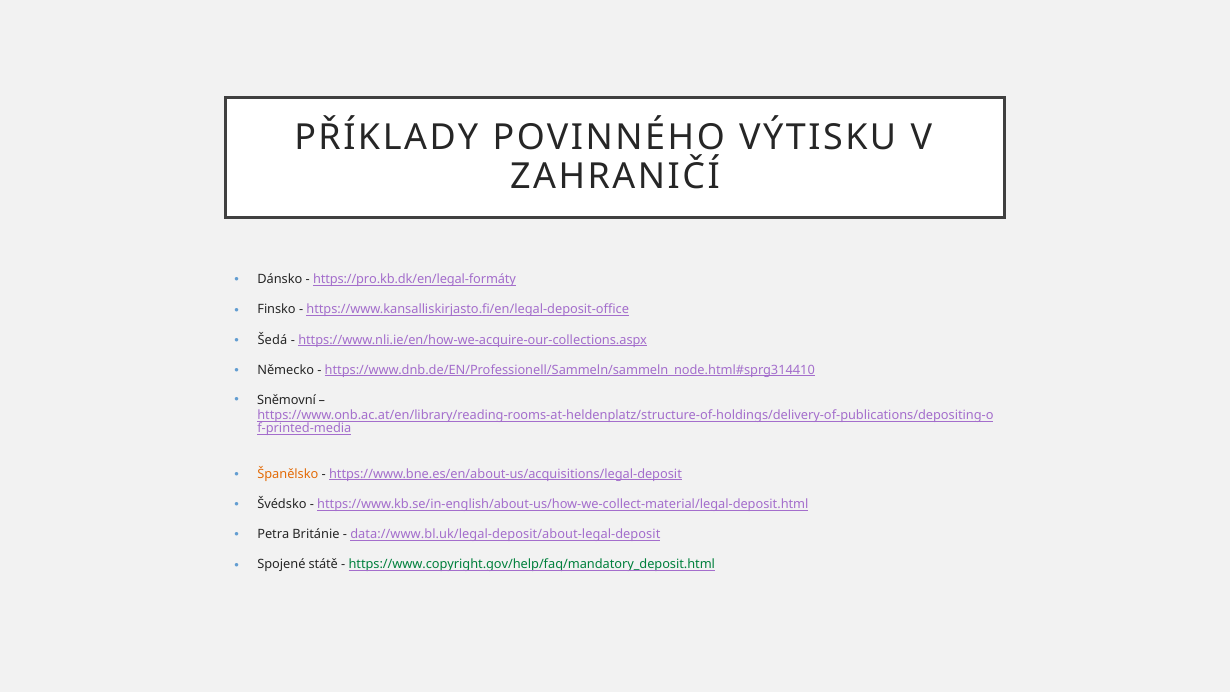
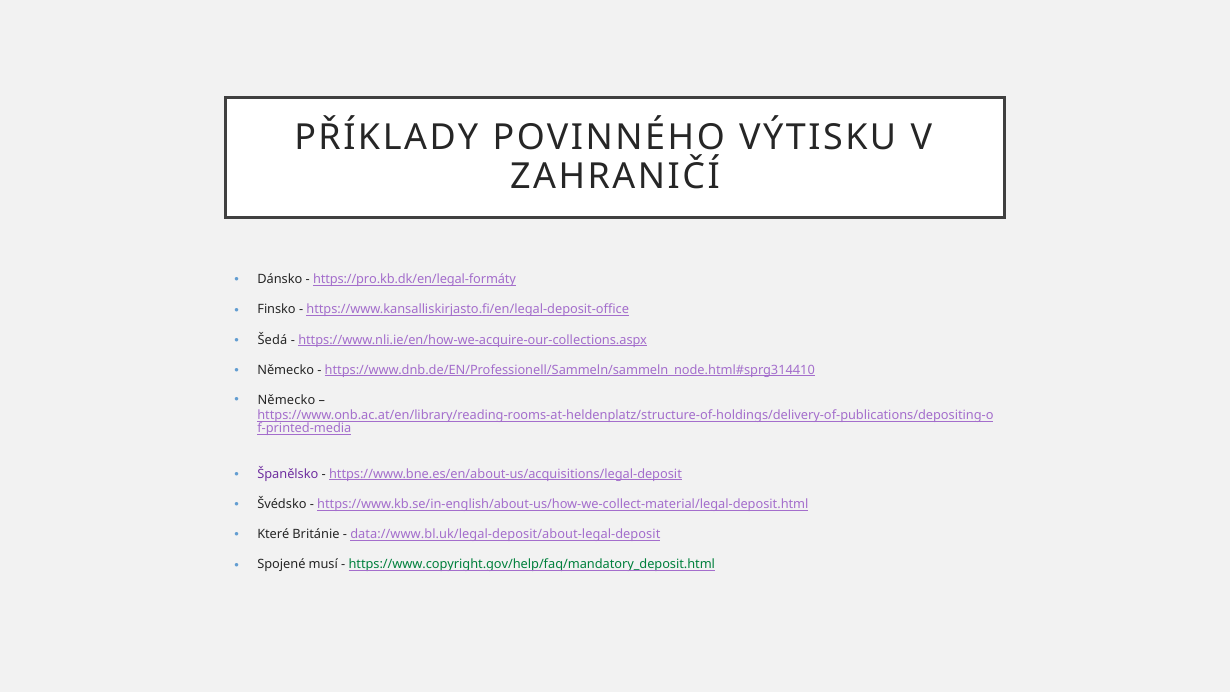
Sněmovní at (287, 400): Sněmovní -> Německo
Španělsko colour: orange -> purple
Petra: Petra -> Které
státě: státě -> musí
